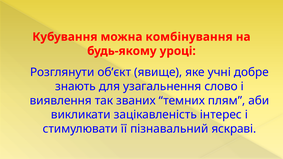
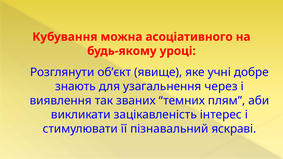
комбінування: комбінування -> асоціативного
слово: слово -> через
